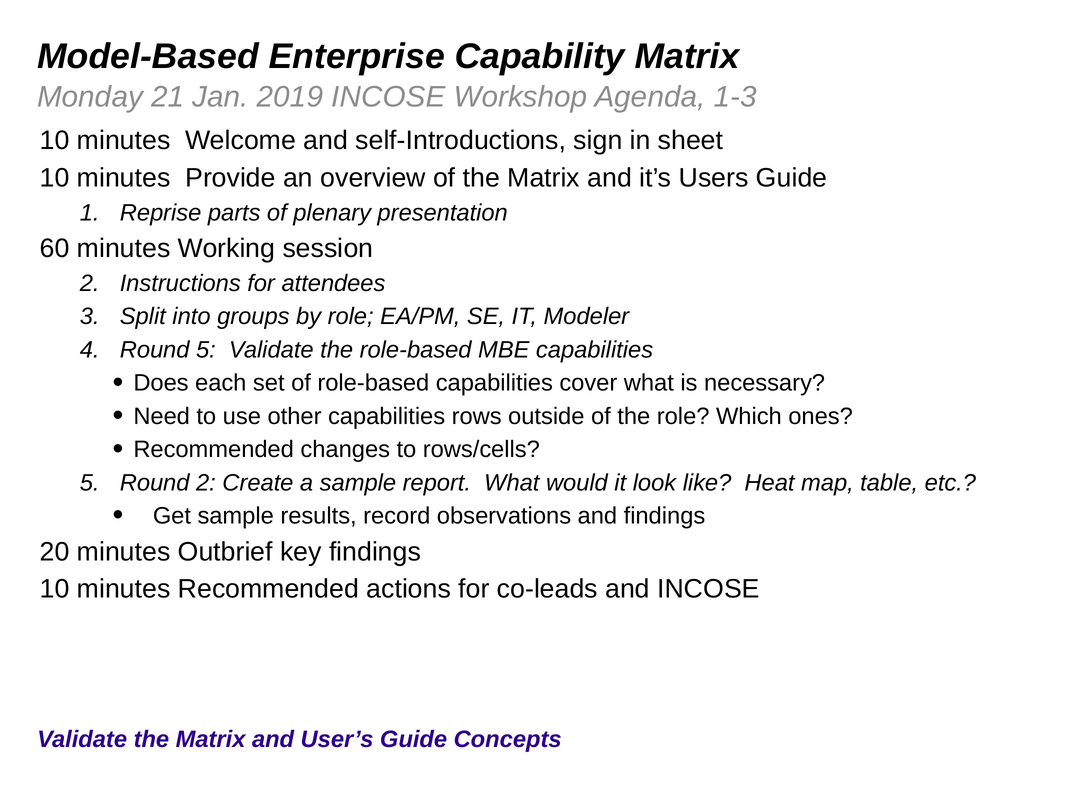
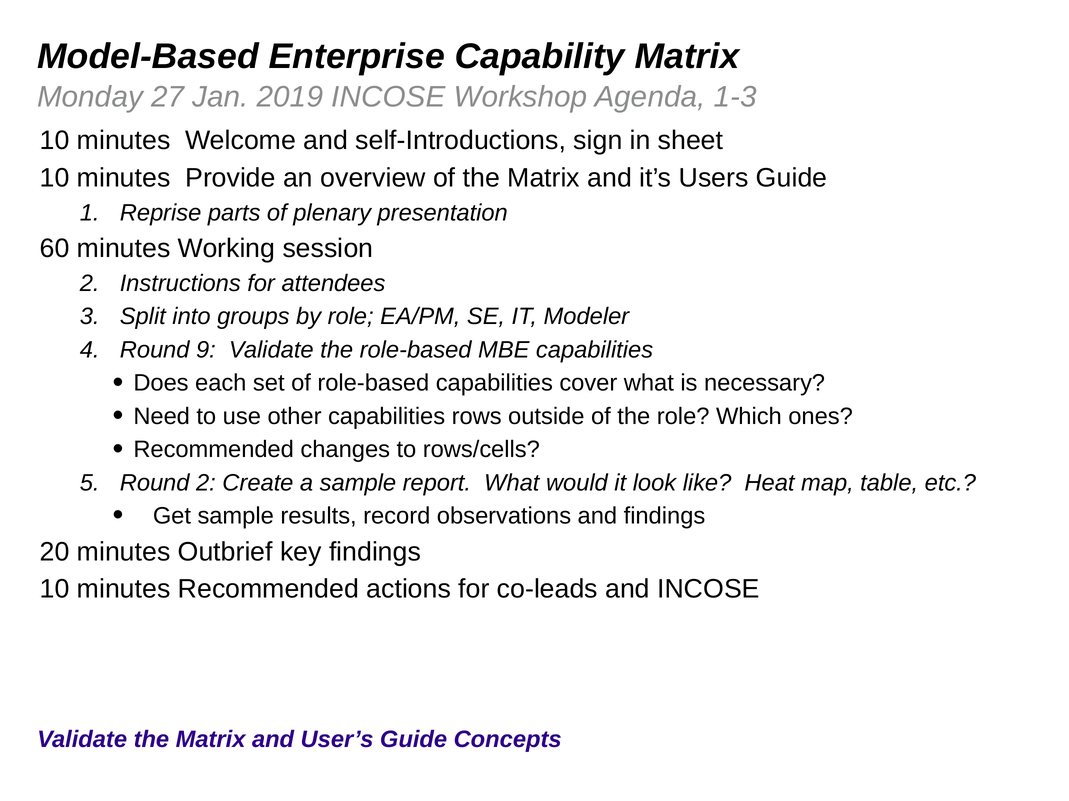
21: 21 -> 27
Round 5: 5 -> 9
